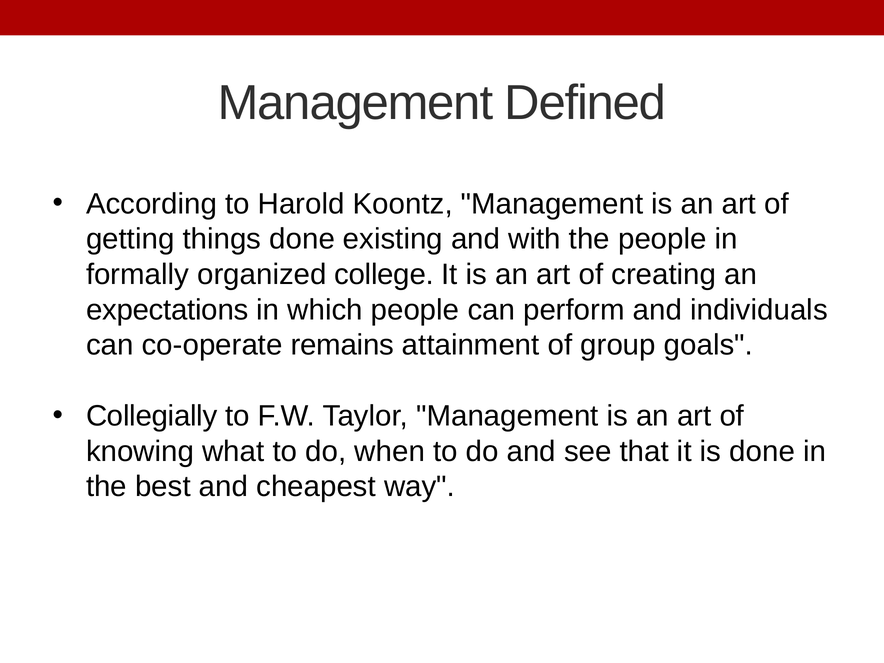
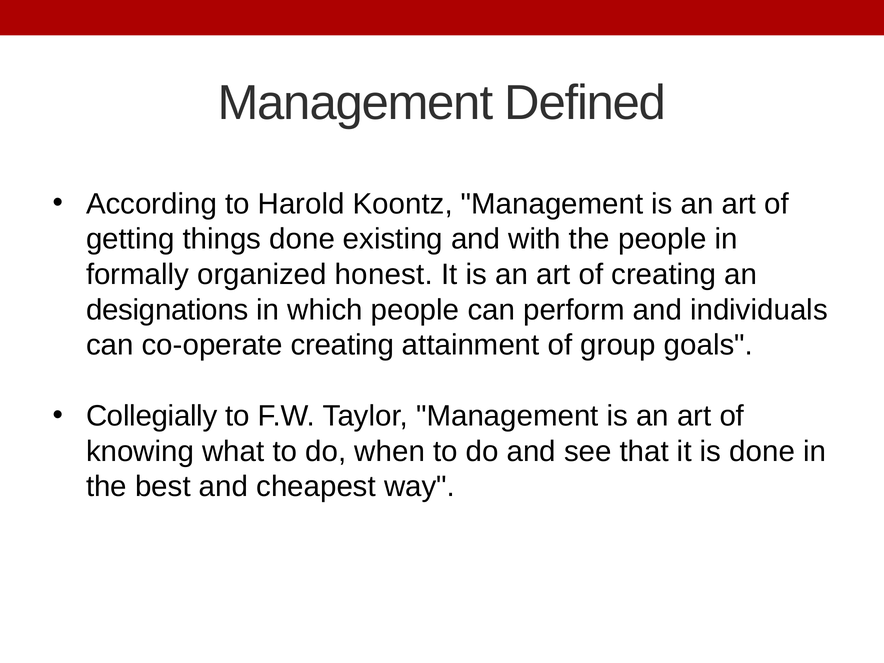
college: college -> honest
expectations: expectations -> designations
co-operate remains: remains -> creating
